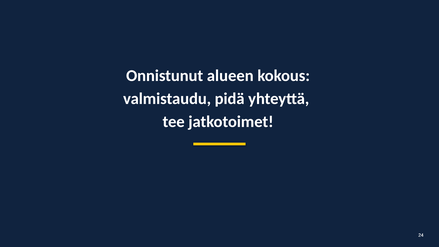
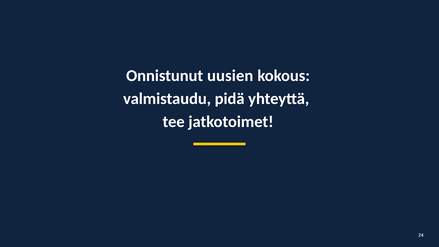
alueen: alueen -> uusien
